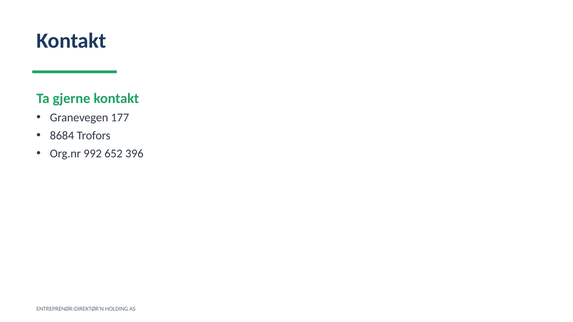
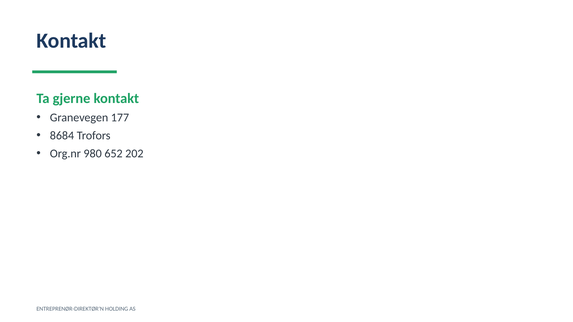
992: 992 -> 980
396: 396 -> 202
